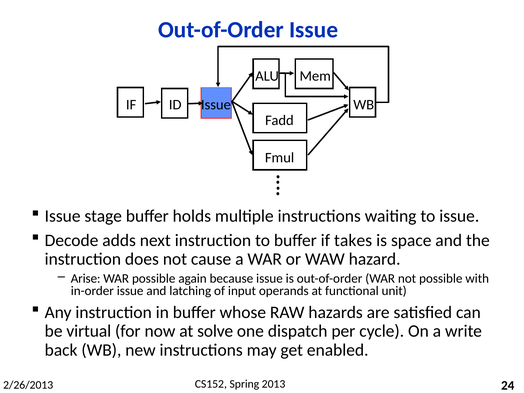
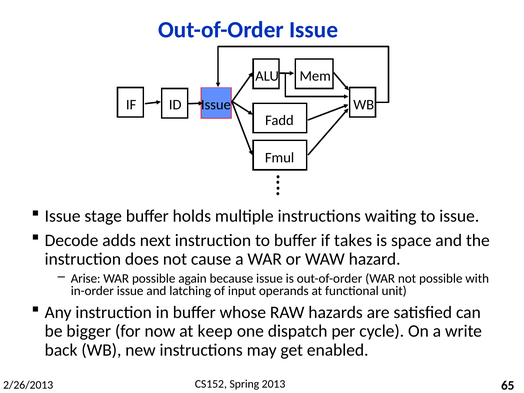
virtual: virtual -> bigger
solve: solve -> keep
24: 24 -> 65
